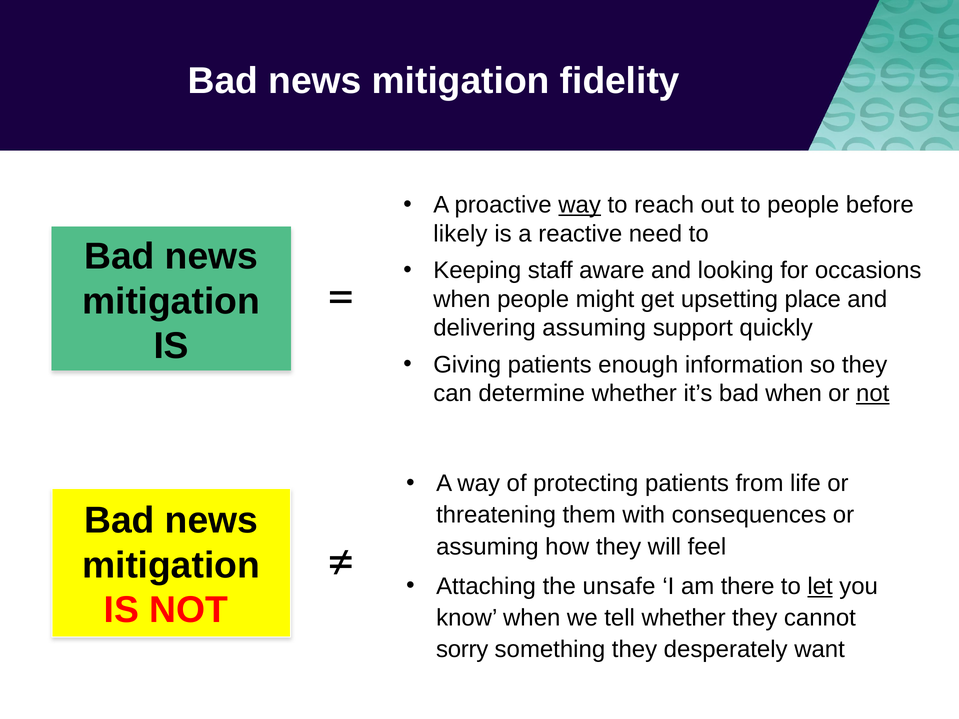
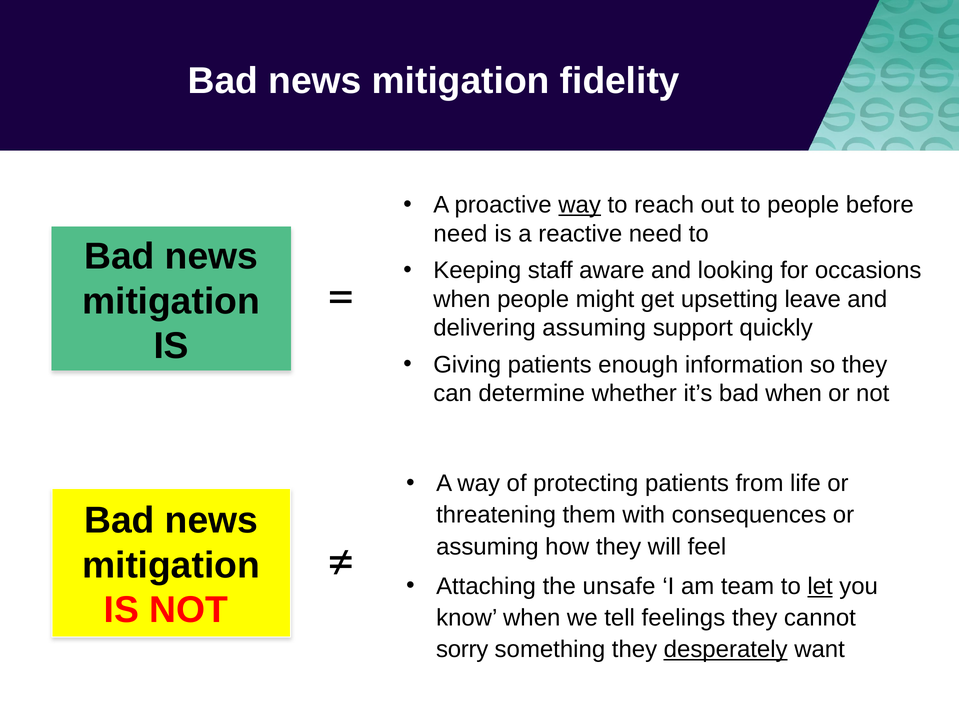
likely at (460, 234): likely -> need
place: place -> leave
not at (873, 394) underline: present -> none
there: there -> team
tell whether: whether -> feelings
desperately underline: none -> present
